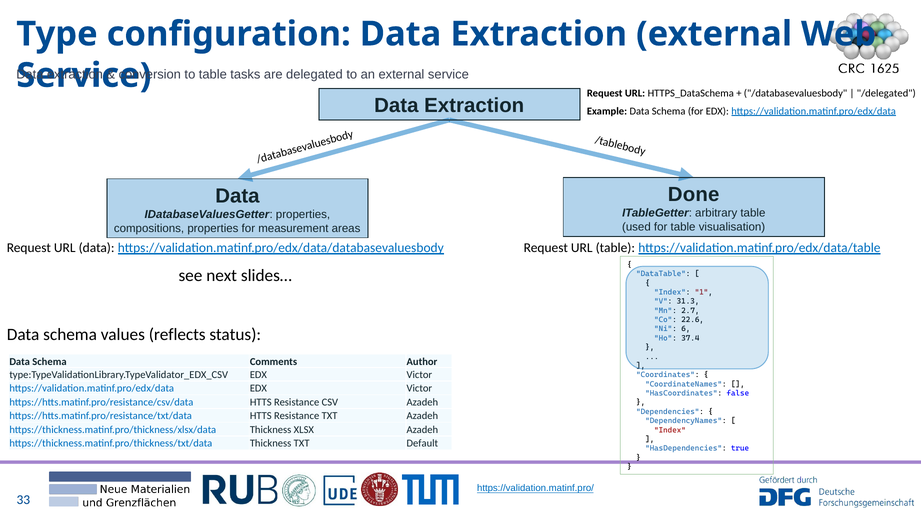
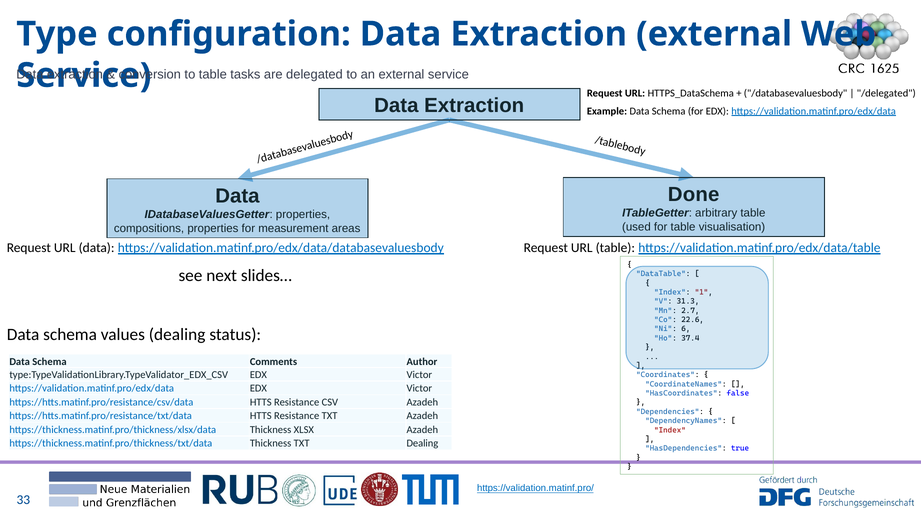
values reflects: reflects -> dealing
TXT Default: Default -> Dealing
